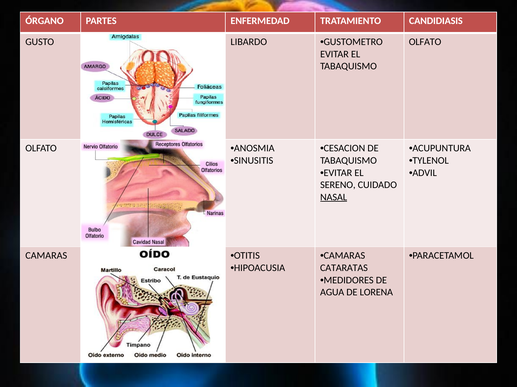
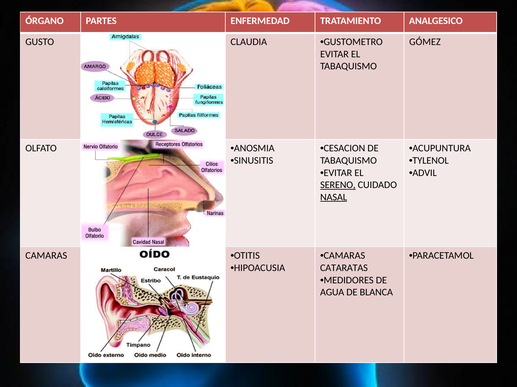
CANDIDIASIS: CANDIDIASIS -> ANALGESICO
LIBARDO: LIBARDO -> CLAUDIA
OLFATO at (425, 42): OLFATO -> GÓMEZ
SERENO underline: none -> present
LORENA: LORENA -> BLANCA
